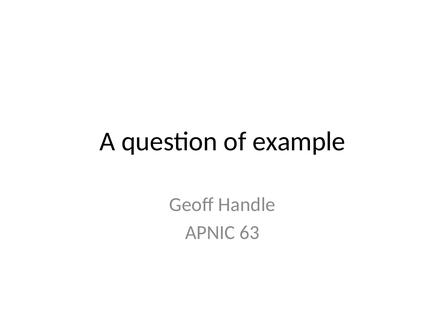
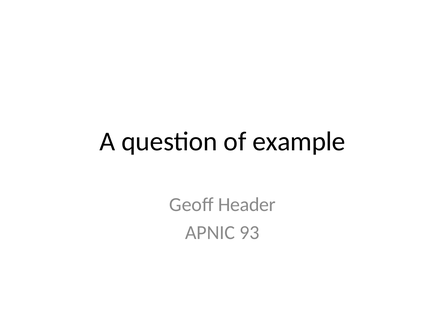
Handle: Handle -> Header
63: 63 -> 93
